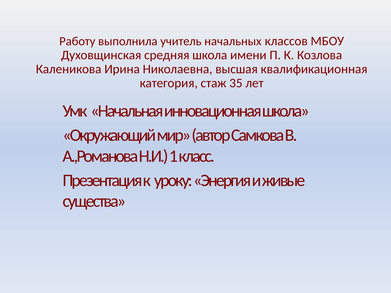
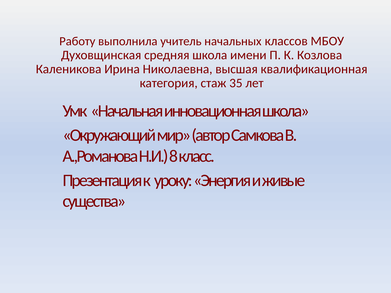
1: 1 -> 8
